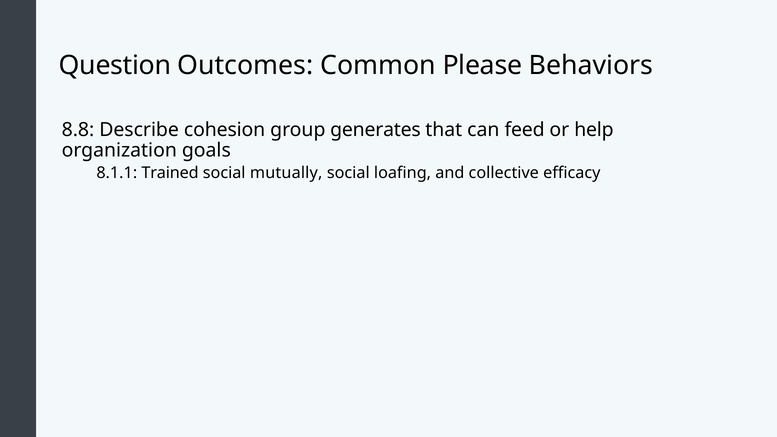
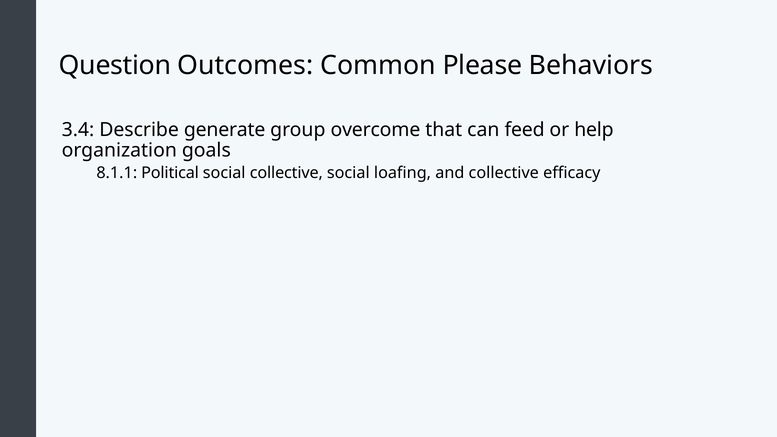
8.8: 8.8 -> 3.4
cohesion: cohesion -> generate
generates: generates -> overcome
Trained: Trained -> Political
social mutually: mutually -> collective
